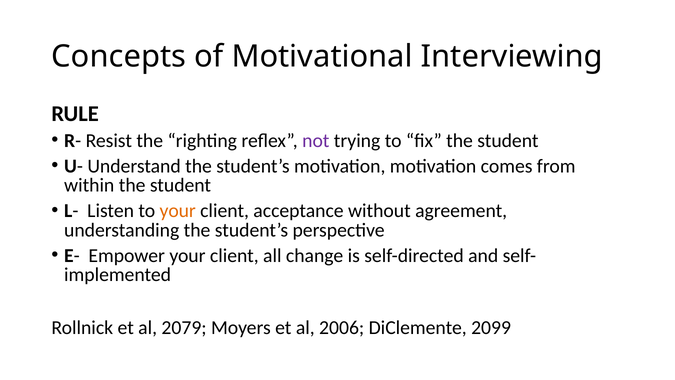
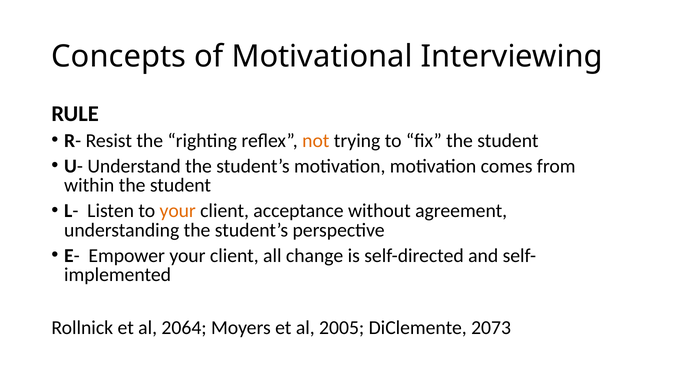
not colour: purple -> orange
2079: 2079 -> 2064
2006: 2006 -> 2005
2099: 2099 -> 2073
